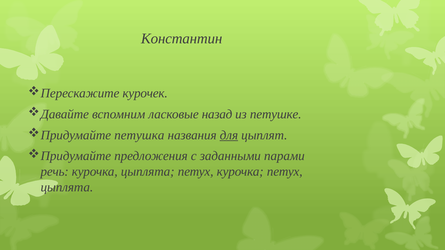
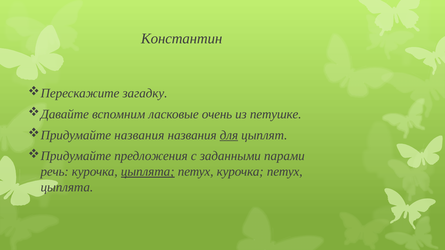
курочек: курочек -> загадку
назад: назад -> очень
петушка at (139, 135): петушка -> названия
цыплята at (148, 172) underline: none -> present
